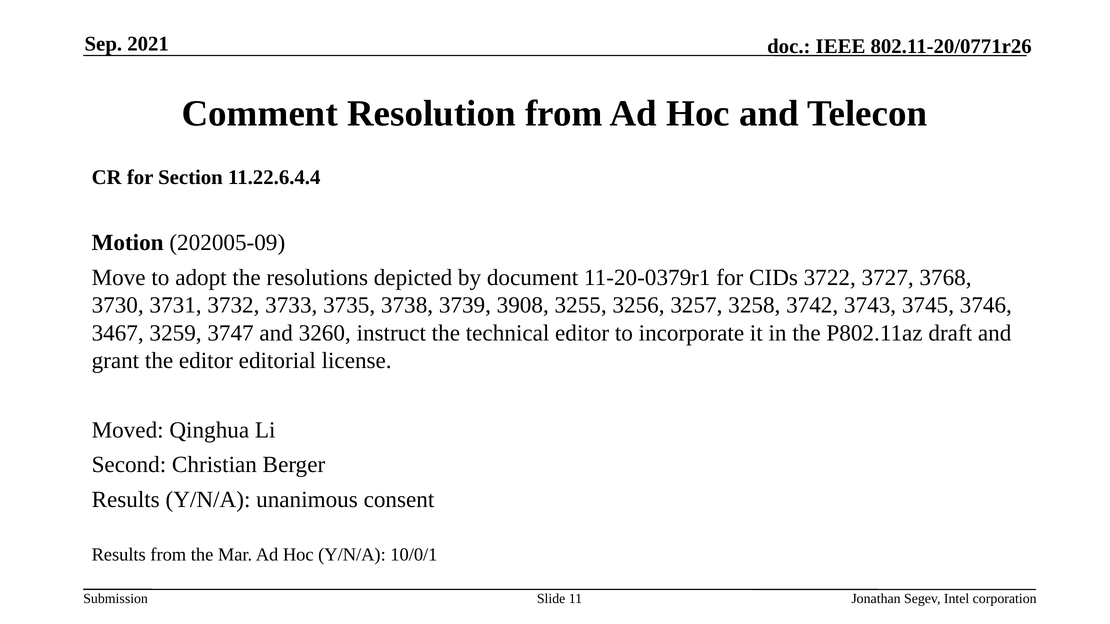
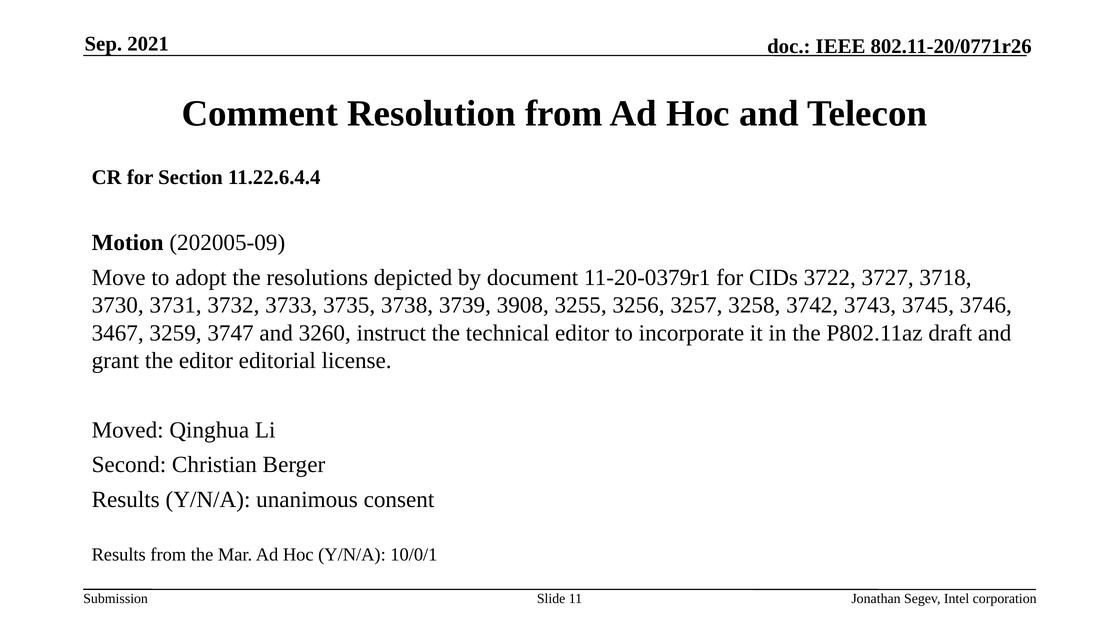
3768: 3768 -> 3718
